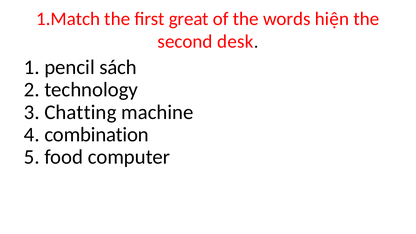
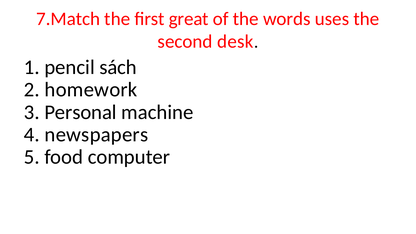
1.Match: 1.Match -> 7.Match
hiện: hiện -> uses
technology: technology -> homework
Chatting: Chatting -> Personal
combination: combination -> newspapers
